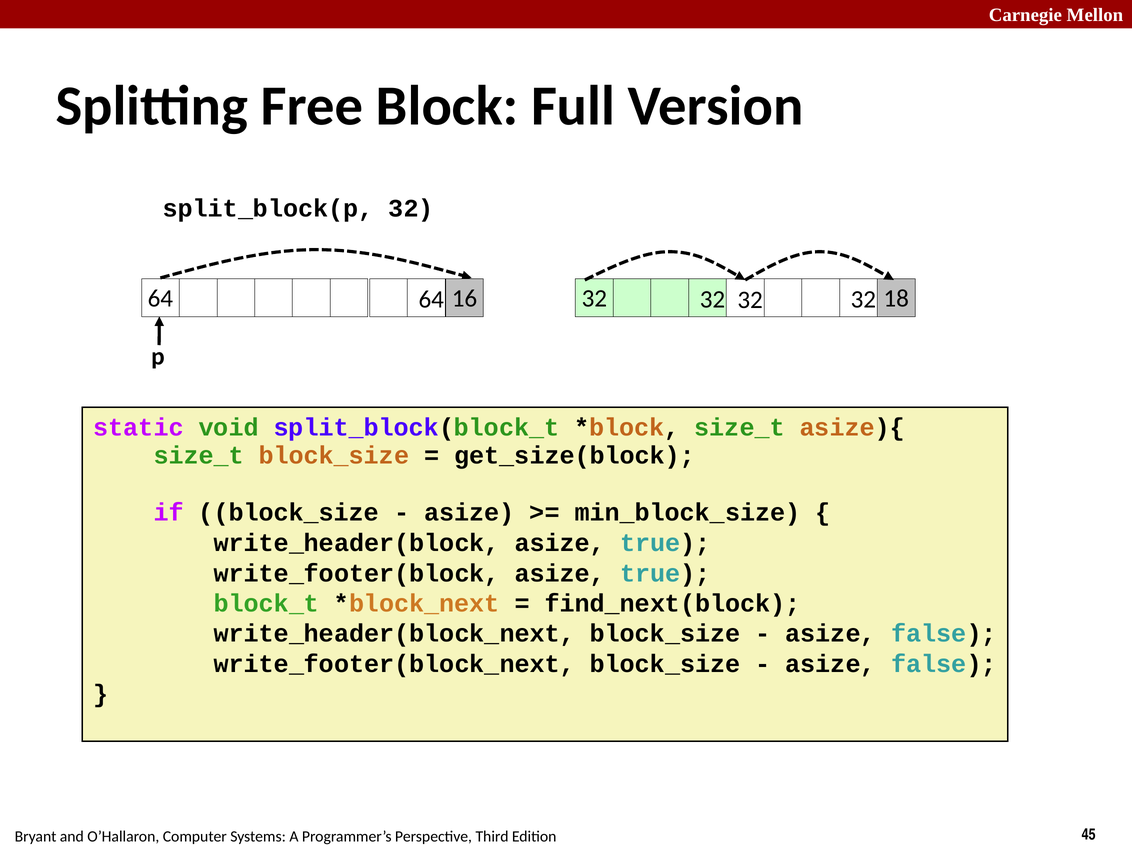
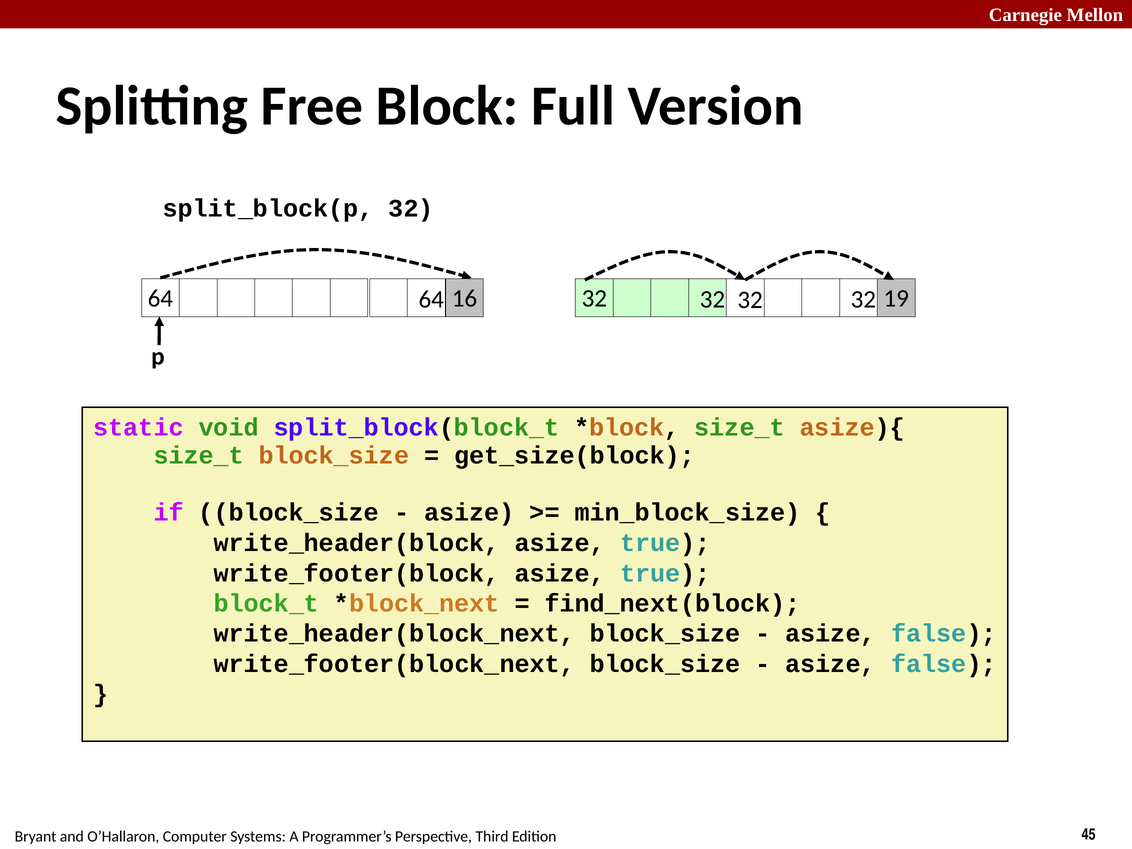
18: 18 -> 19
